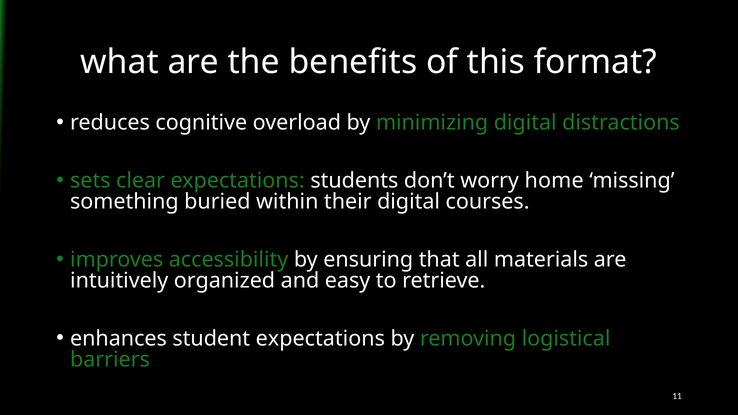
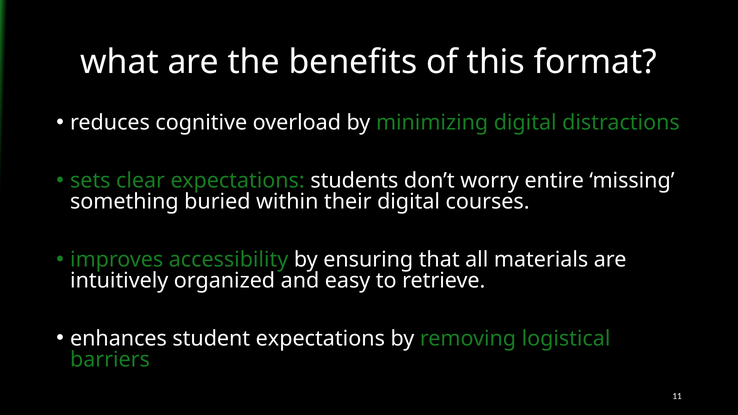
home: home -> entire
